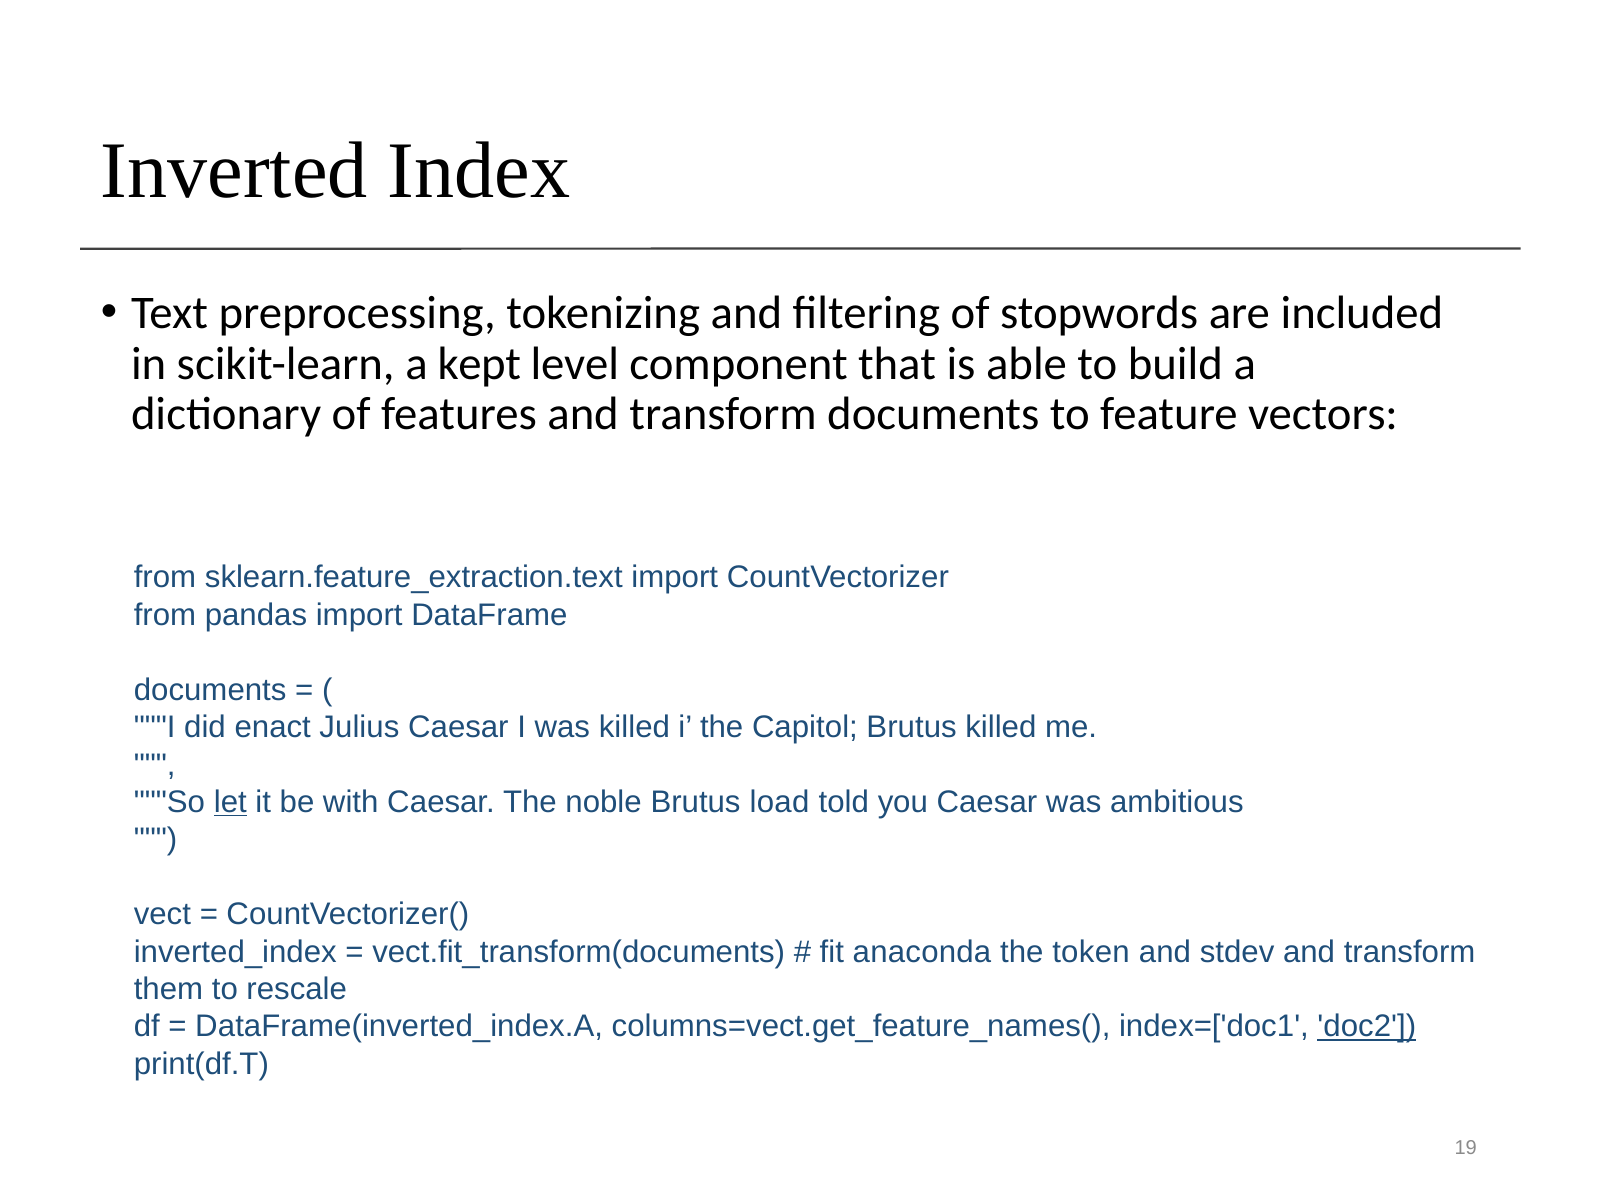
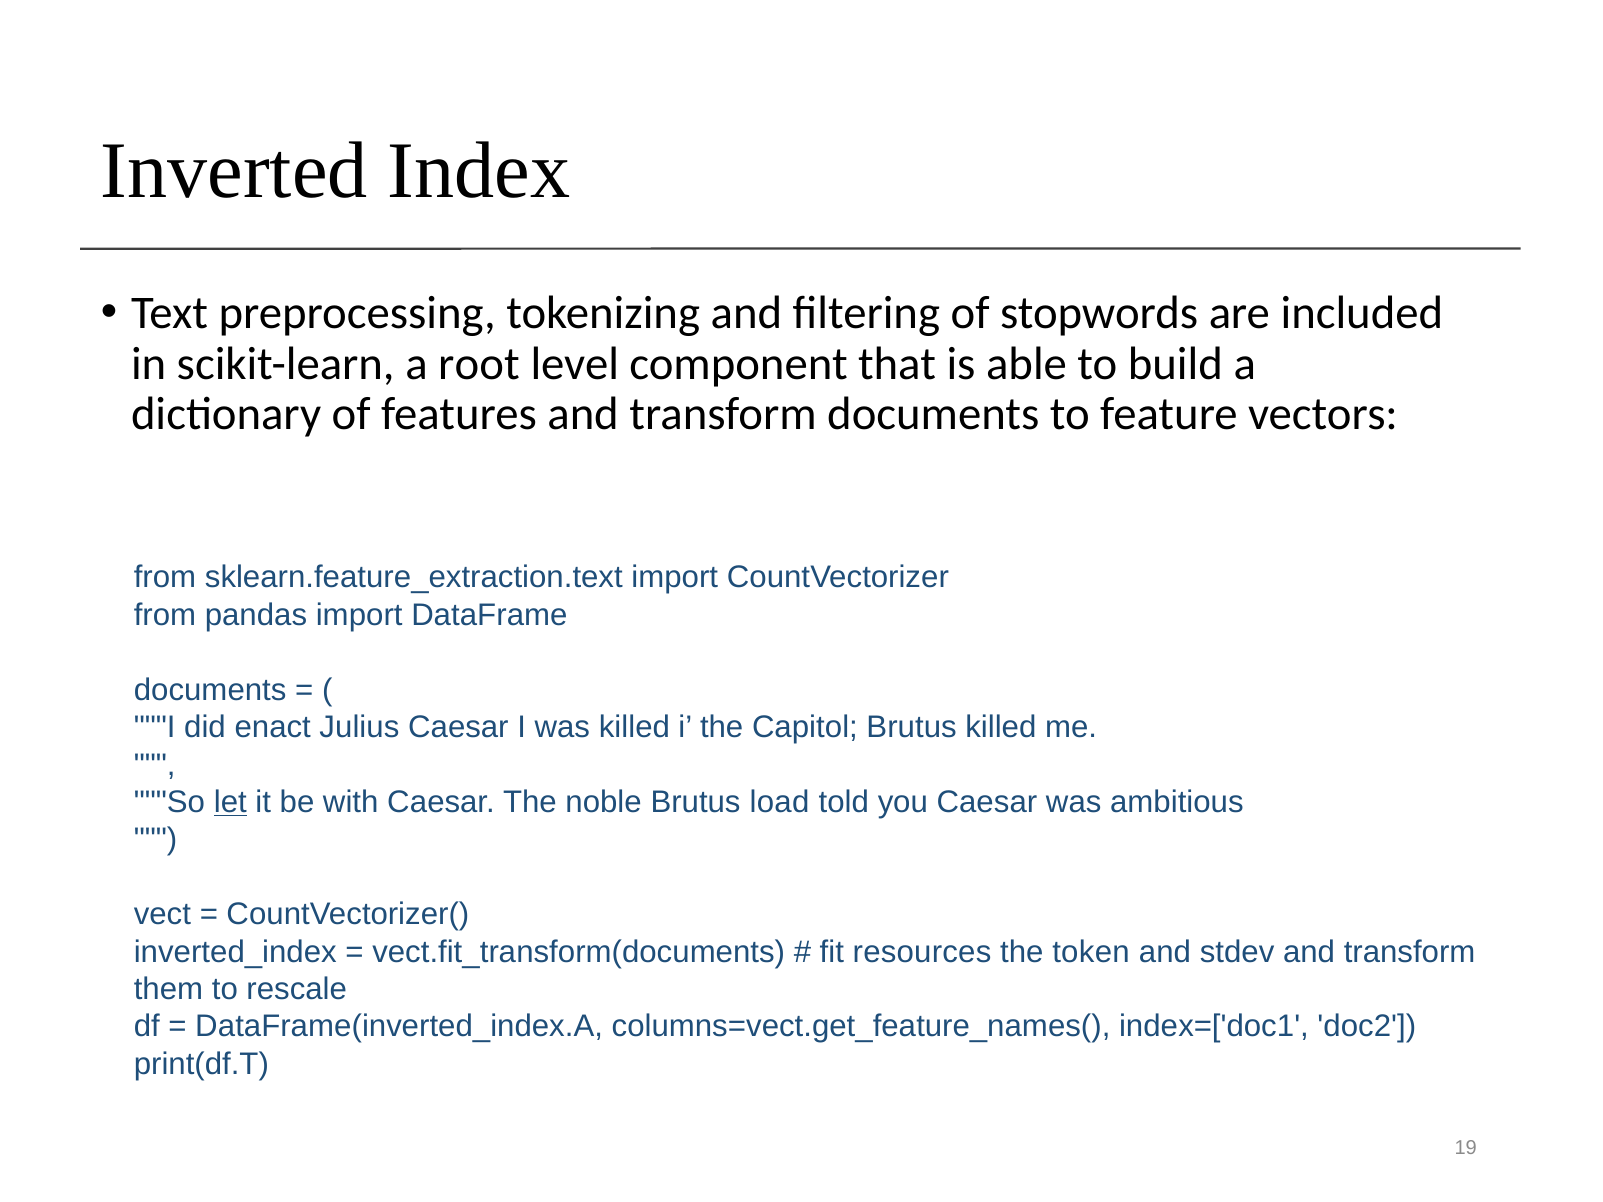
kept: kept -> root
anaconda: anaconda -> resources
doc2 underline: present -> none
